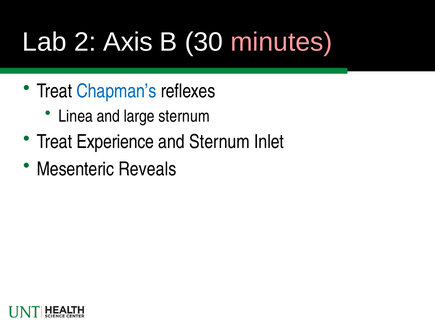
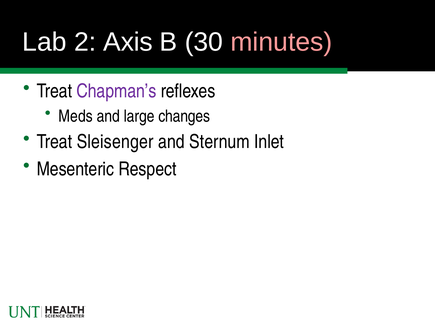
Chapman’s colour: blue -> purple
Linea: Linea -> Meds
large sternum: sternum -> changes
Experience: Experience -> Sleisenger
Reveals: Reveals -> Respect
